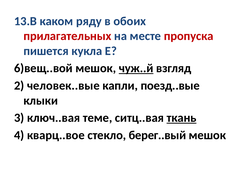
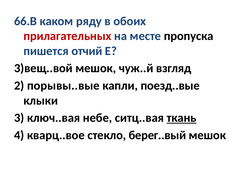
13.В: 13.В -> 66.В
пропуска colour: red -> black
кукла: кукла -> отчий
6)вещ..вой: 6)вещ..вой -> 3)вещ..вой
чуж..й underline: present -> none
человек..вые: человек..вые -> порывы..вые
теме: теме -> небе
